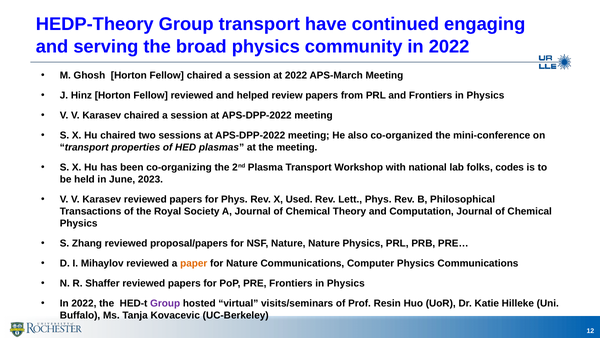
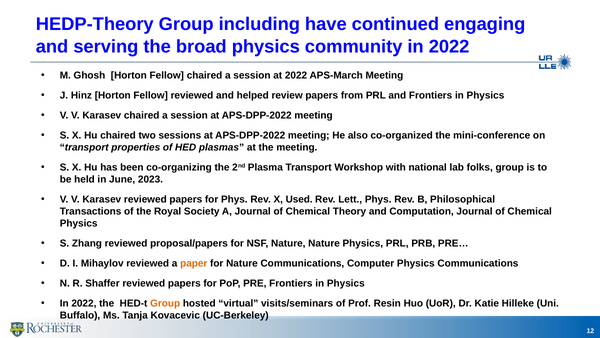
Group transport: transport -> including
folks codes: codes -> group
Group at (165, 303) colour: purple -> orange
